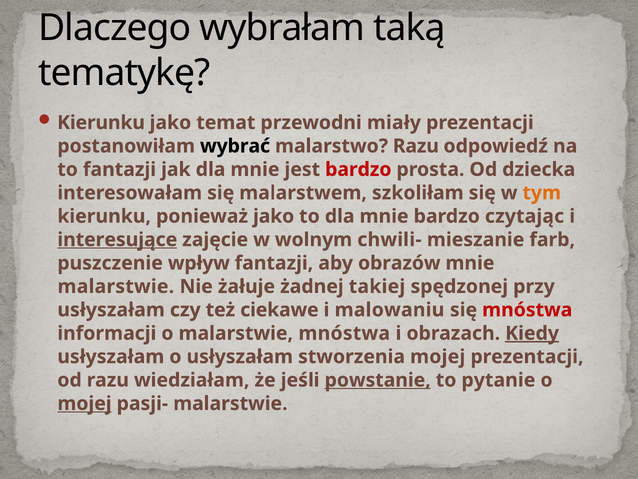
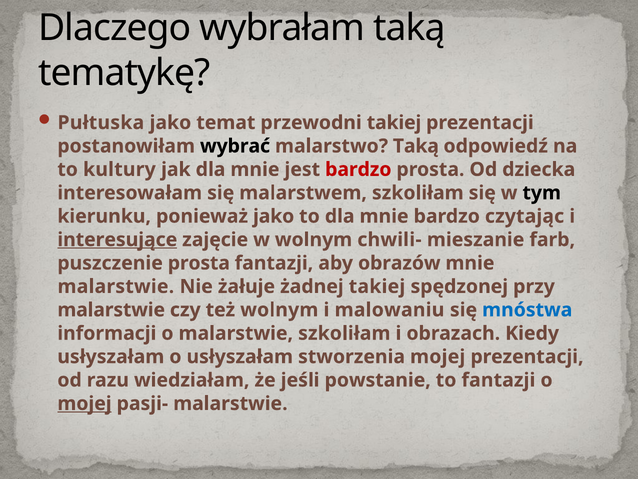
Kierunku at (101, 123): Kierunku -> Pułtuska
przewodni miały: miały -> takiej
malarstwo Razu: Razu -> Taką
to fantazji: fantazji -> kultury
tym colour: orange -> black
puszczenie wpływ: wpływ -> prosta
usłyszałam at (111, 310): usłyszałam -> malarstwie
też ciekawe: ciekawe -> wolnym
mnóstwa at (527, 310) colour: red -> blue
malarstwie mnóstwa: mnóstwa -> szkoliłam
Kiedy underline: present -> none
powstanie underline: present -> none
to pytanie: pytanie -> fantazji
